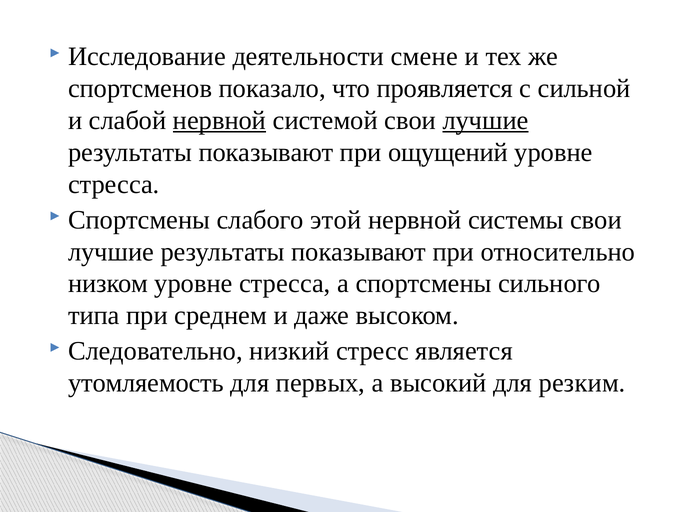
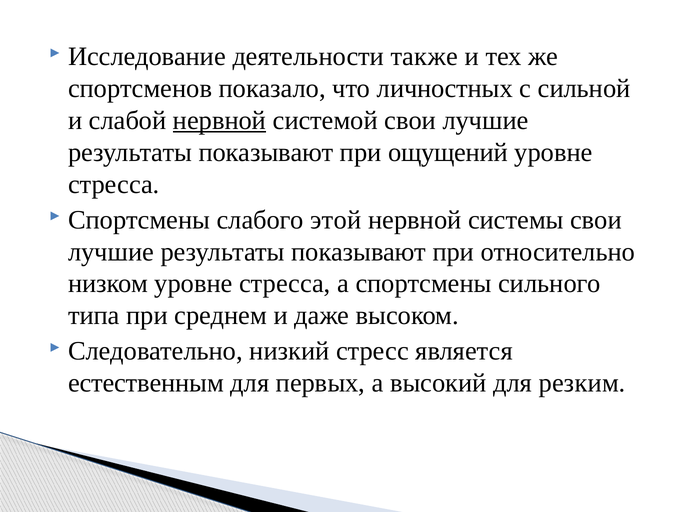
смене: смене -> также
проявляется: проявляется -> личностных
лучшие at (486, 120) underline: present -> none
утомляемость: утомляемость -> естественным
